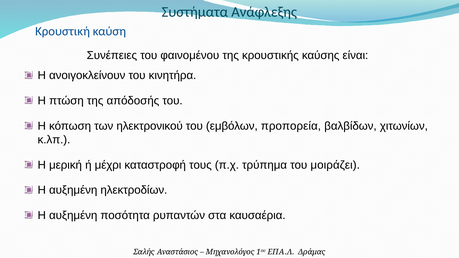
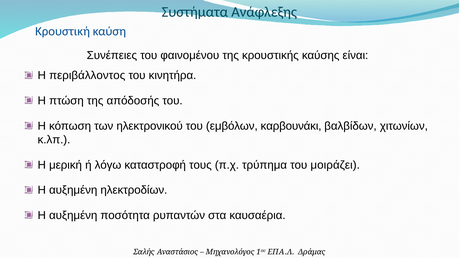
ανοιγοκλείνουν: ανοιγοκλείνουν -> περιβάλλοντος
προπορεία: προπορεία -> καρβουνάκι
μέχρι: μέχρι -> λόγω
